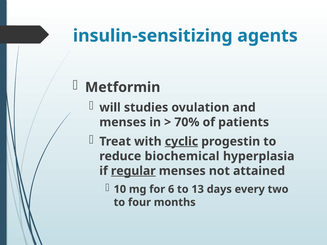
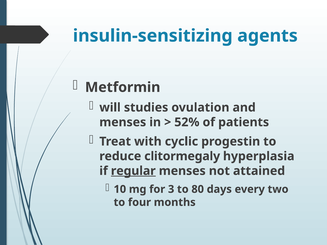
70%: 70% -> 52%
cyclic underline: present -> none
biochemical: biochemical -> clitormegaly
6: 6 -> 3
13: 13 -> 80
